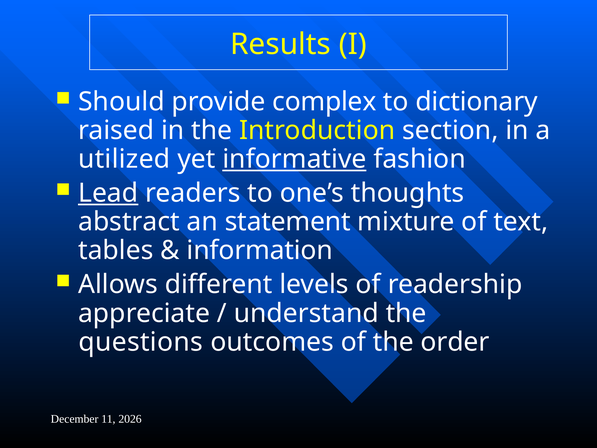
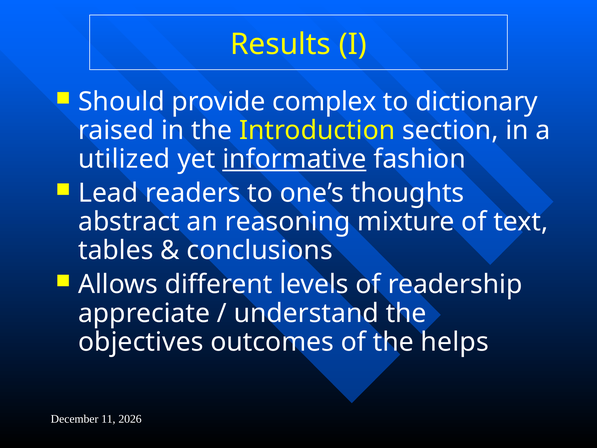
Lead underline: present -> none
statement: statement -> reasoning
information: information -> conclusions
questions: questions -> objectives
order: order -> helps
